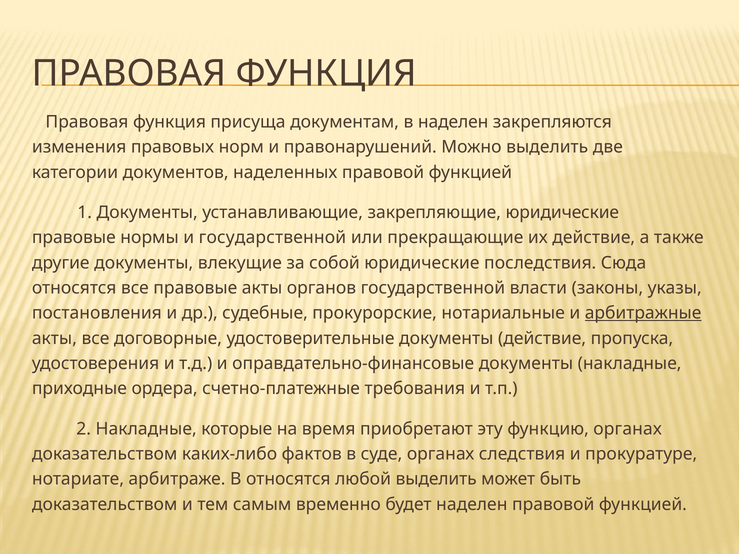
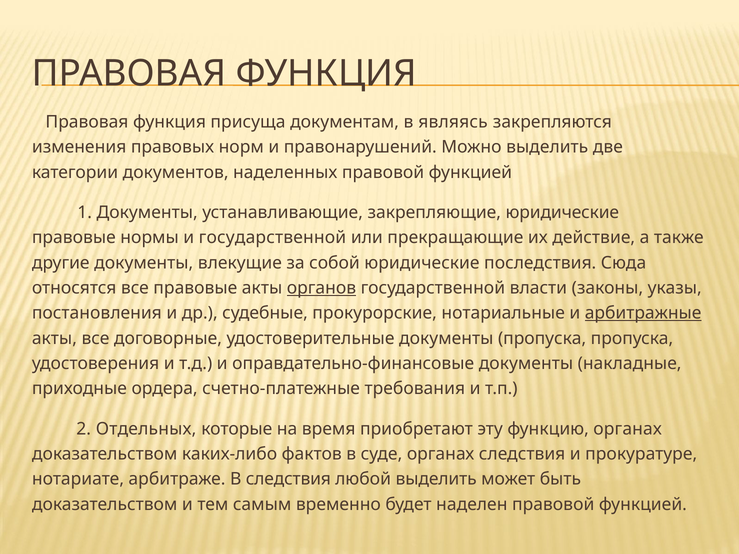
в наделен: наделен -> являясь
органов underline: none -> present
документы действие: действие -> пропуска
2 Накладные: Накладные -> Отдельных
В относятся: относятся -> следствия
